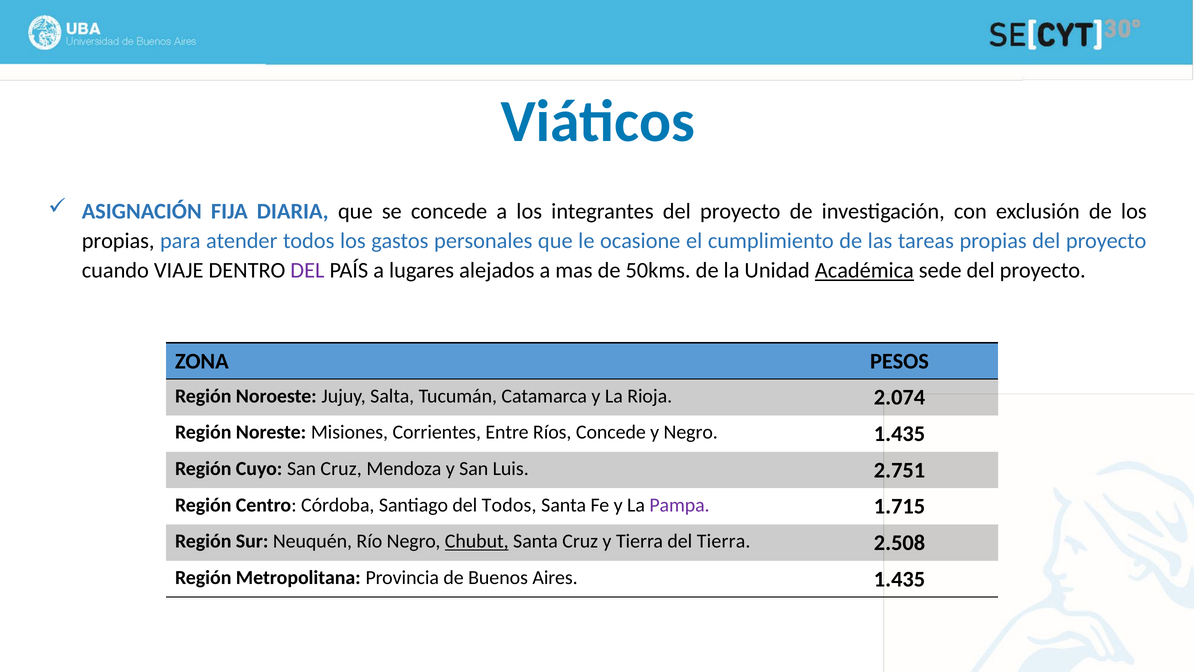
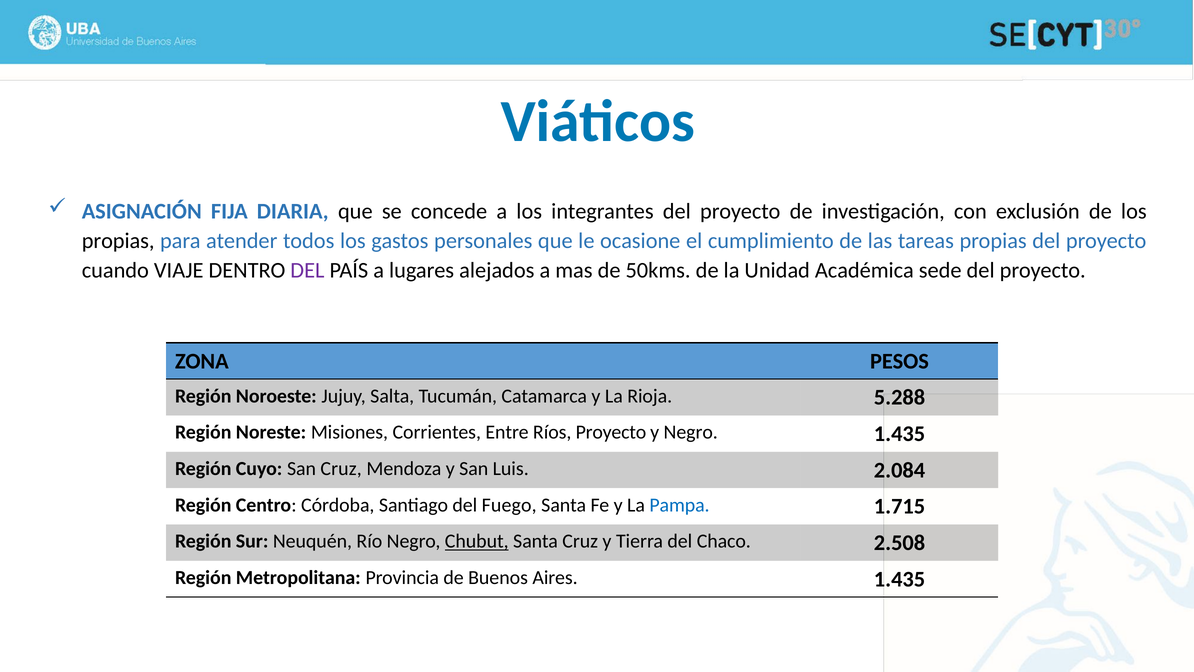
Académica underline: present -> none
2.074: 2.074 -> 5.288
Ríos Concede: Concede -> Proyecto
2.751: 2.751 -> 2.084
del Todos: Todos -> Fuego
Pampa colour: purple -> blue
del Tierra: Tierra -> Chaco
